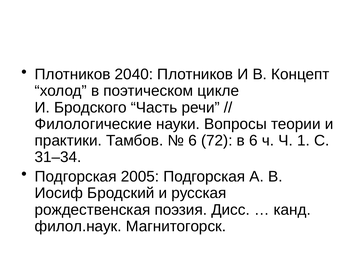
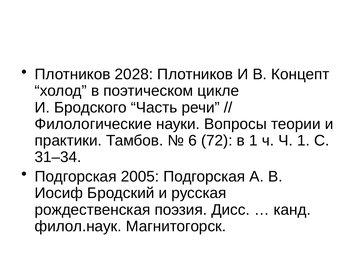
2040: 2040 -> 2028
в 6: 6 -> 1
